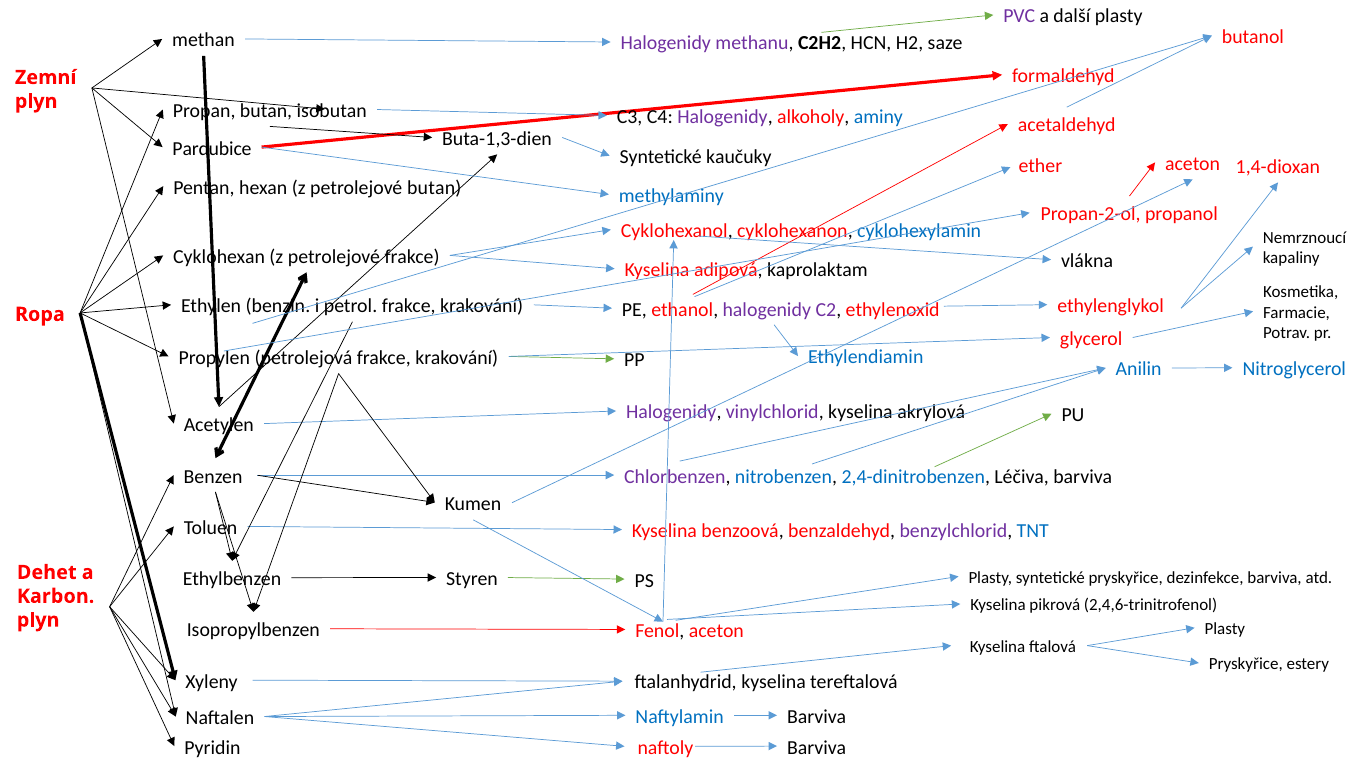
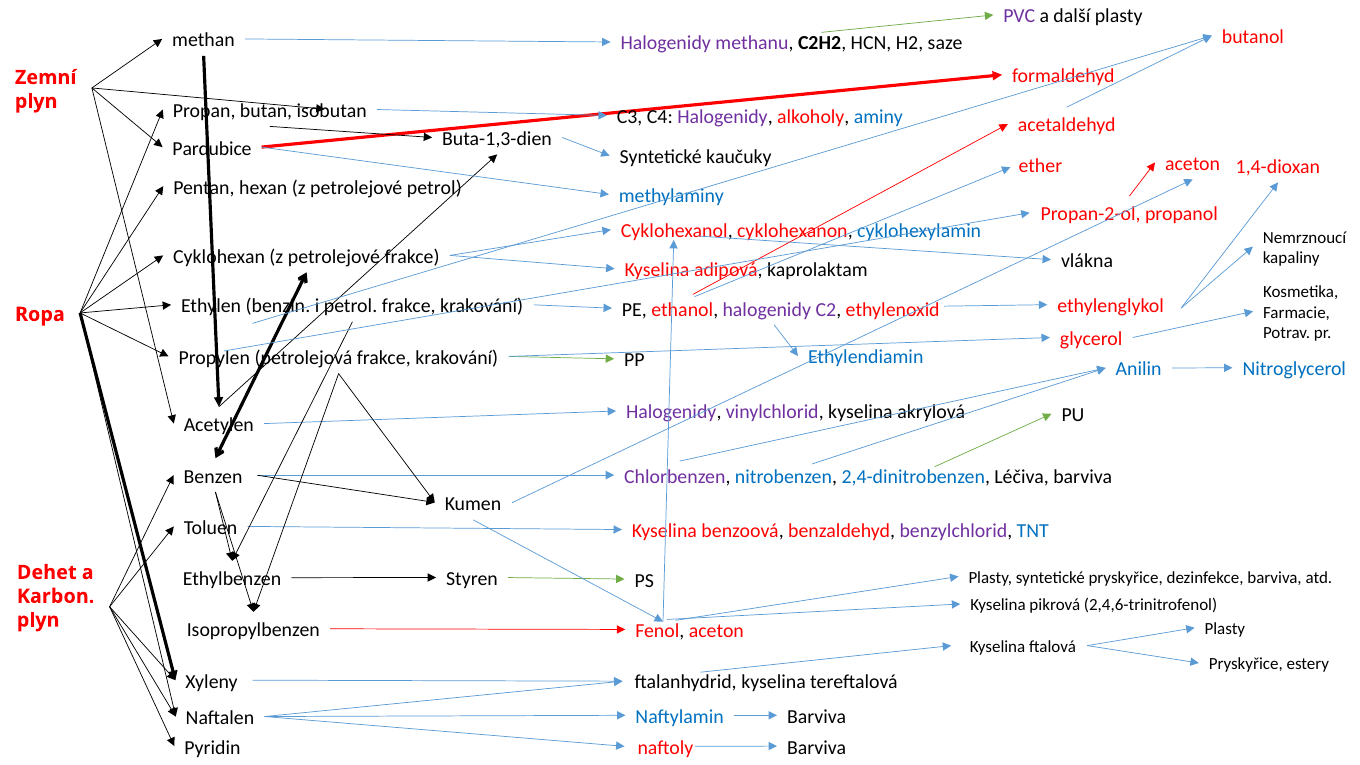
petrolejové butan: butan -> petrol
